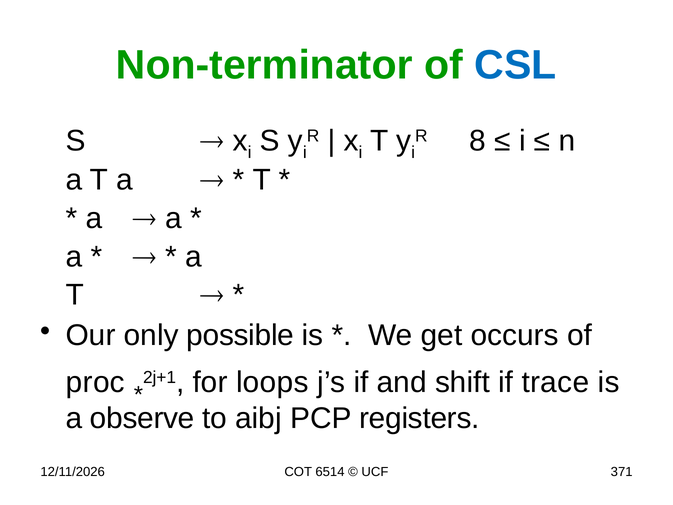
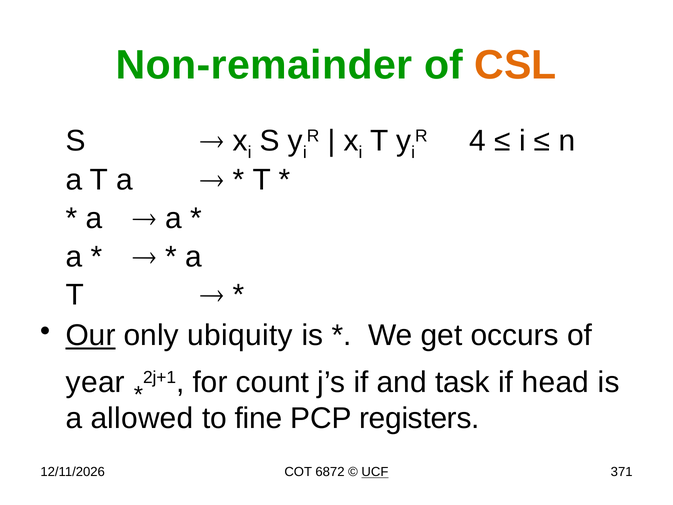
Non-terminator: Non-terminator -> Non-remainder
CSL colour: blue -> orange
8: 8 -> 4
Our underline: none -> present
possible: possible -> ubiquity
proc: proc -> year
loops: loops -> count
shift: shift -> task
trace: trace -> head
observe: observe -> allowed
aibj: aibj -> fine
6514: 6514 -> 6872
UCF underline: none -> present
